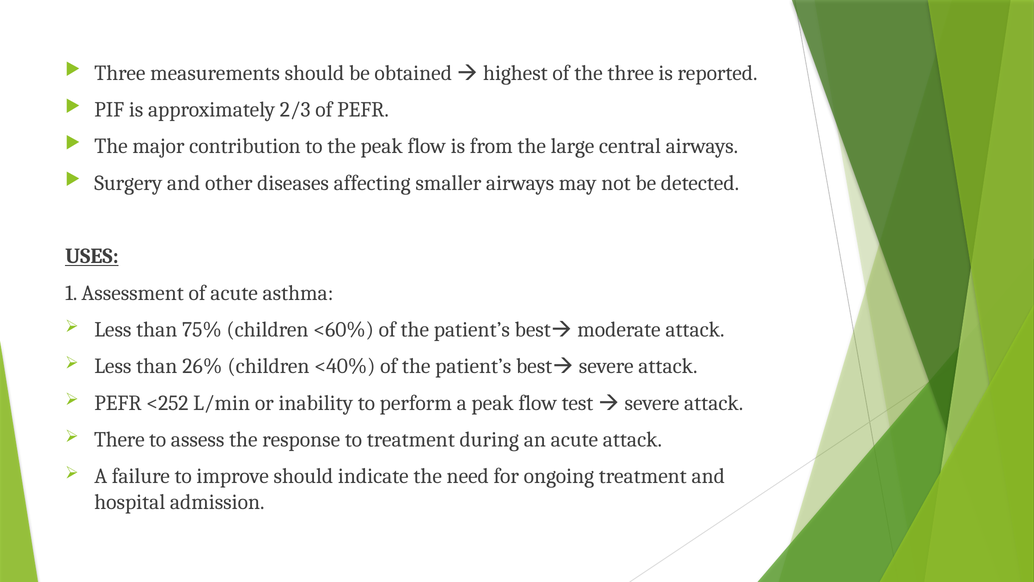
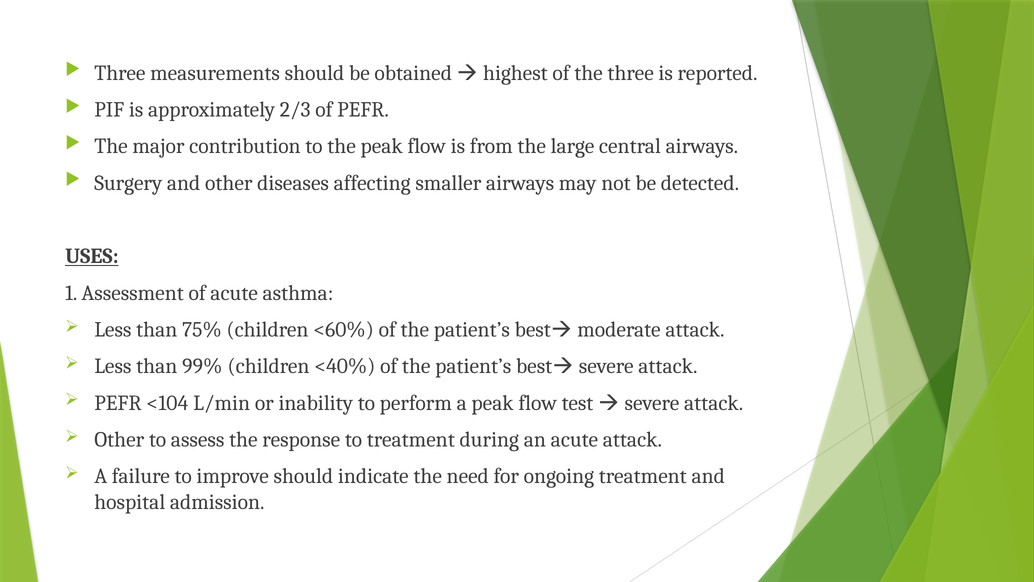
26%: 26% -> 99%
<252: <252 -> <104
There at (119, 439): There -> Other
